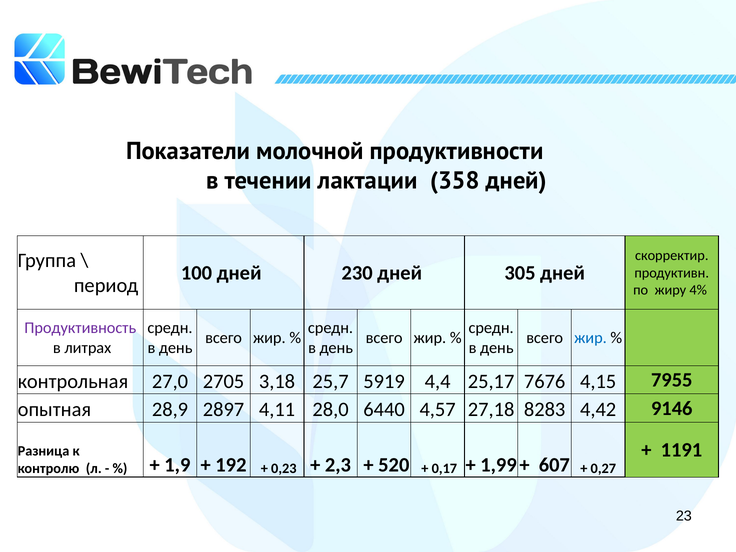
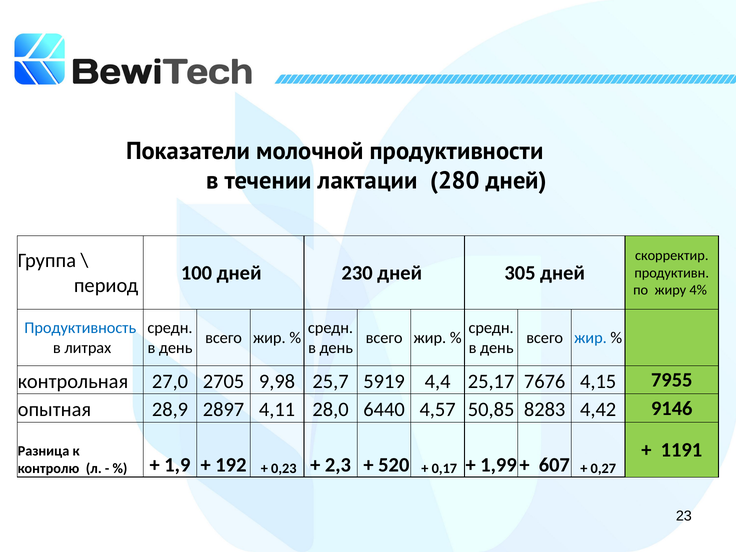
358: 358 -> 280
Продуктивность colour: purple -> blue
3,18: 3,18 -> 9,98
27,18: 27,18 -> 50,85
